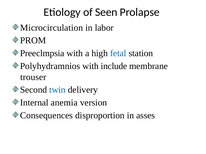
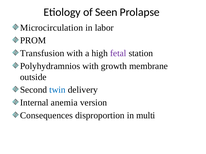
Preeclmpsia: Preeclmpsia -> Transfusion
fetal colour: blue -> purple
include: include -> growth
trouser: trouser -> outside
asses: asses -> multi
